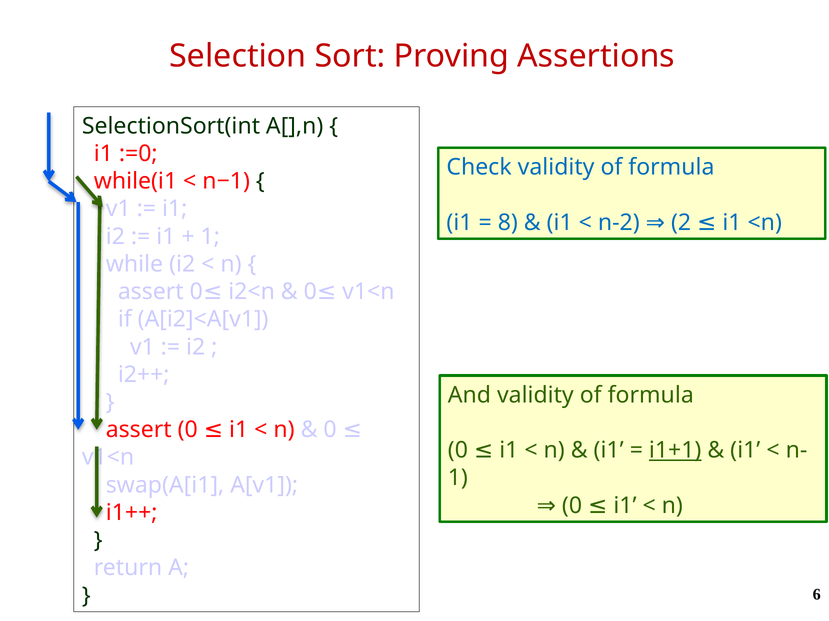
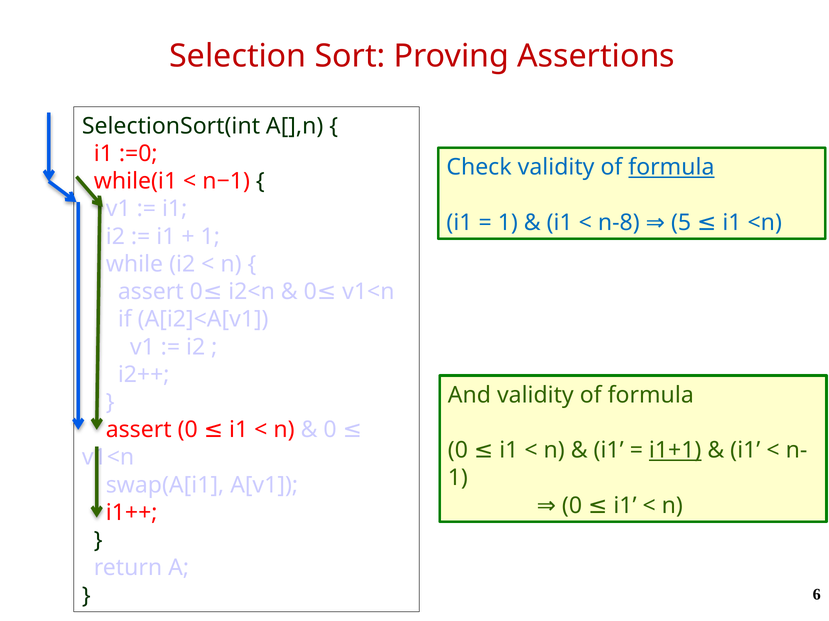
formula at (671, 167) underline: none -> present
8 at (508, 223): 8 -> 1
n-2: n-2 -> n-8
2: 2 -> 5
